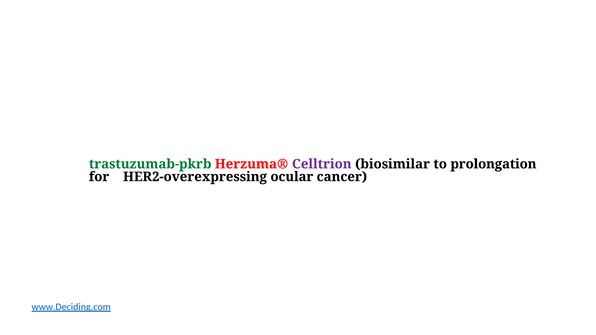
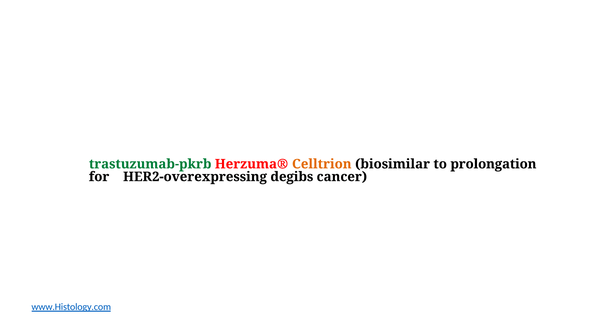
Celltrion colour: purple -> orange
ocular: ocular -> degibs
www.Deciding.com: www.Deciding.com -> www.Histology.com
